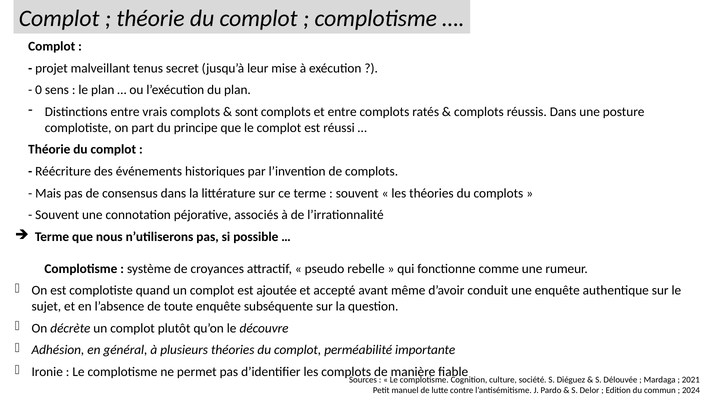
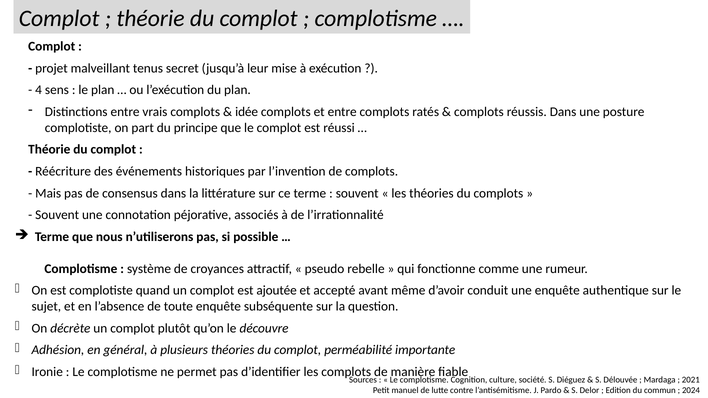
0: 0 -> 4
sont: sont -> idée
